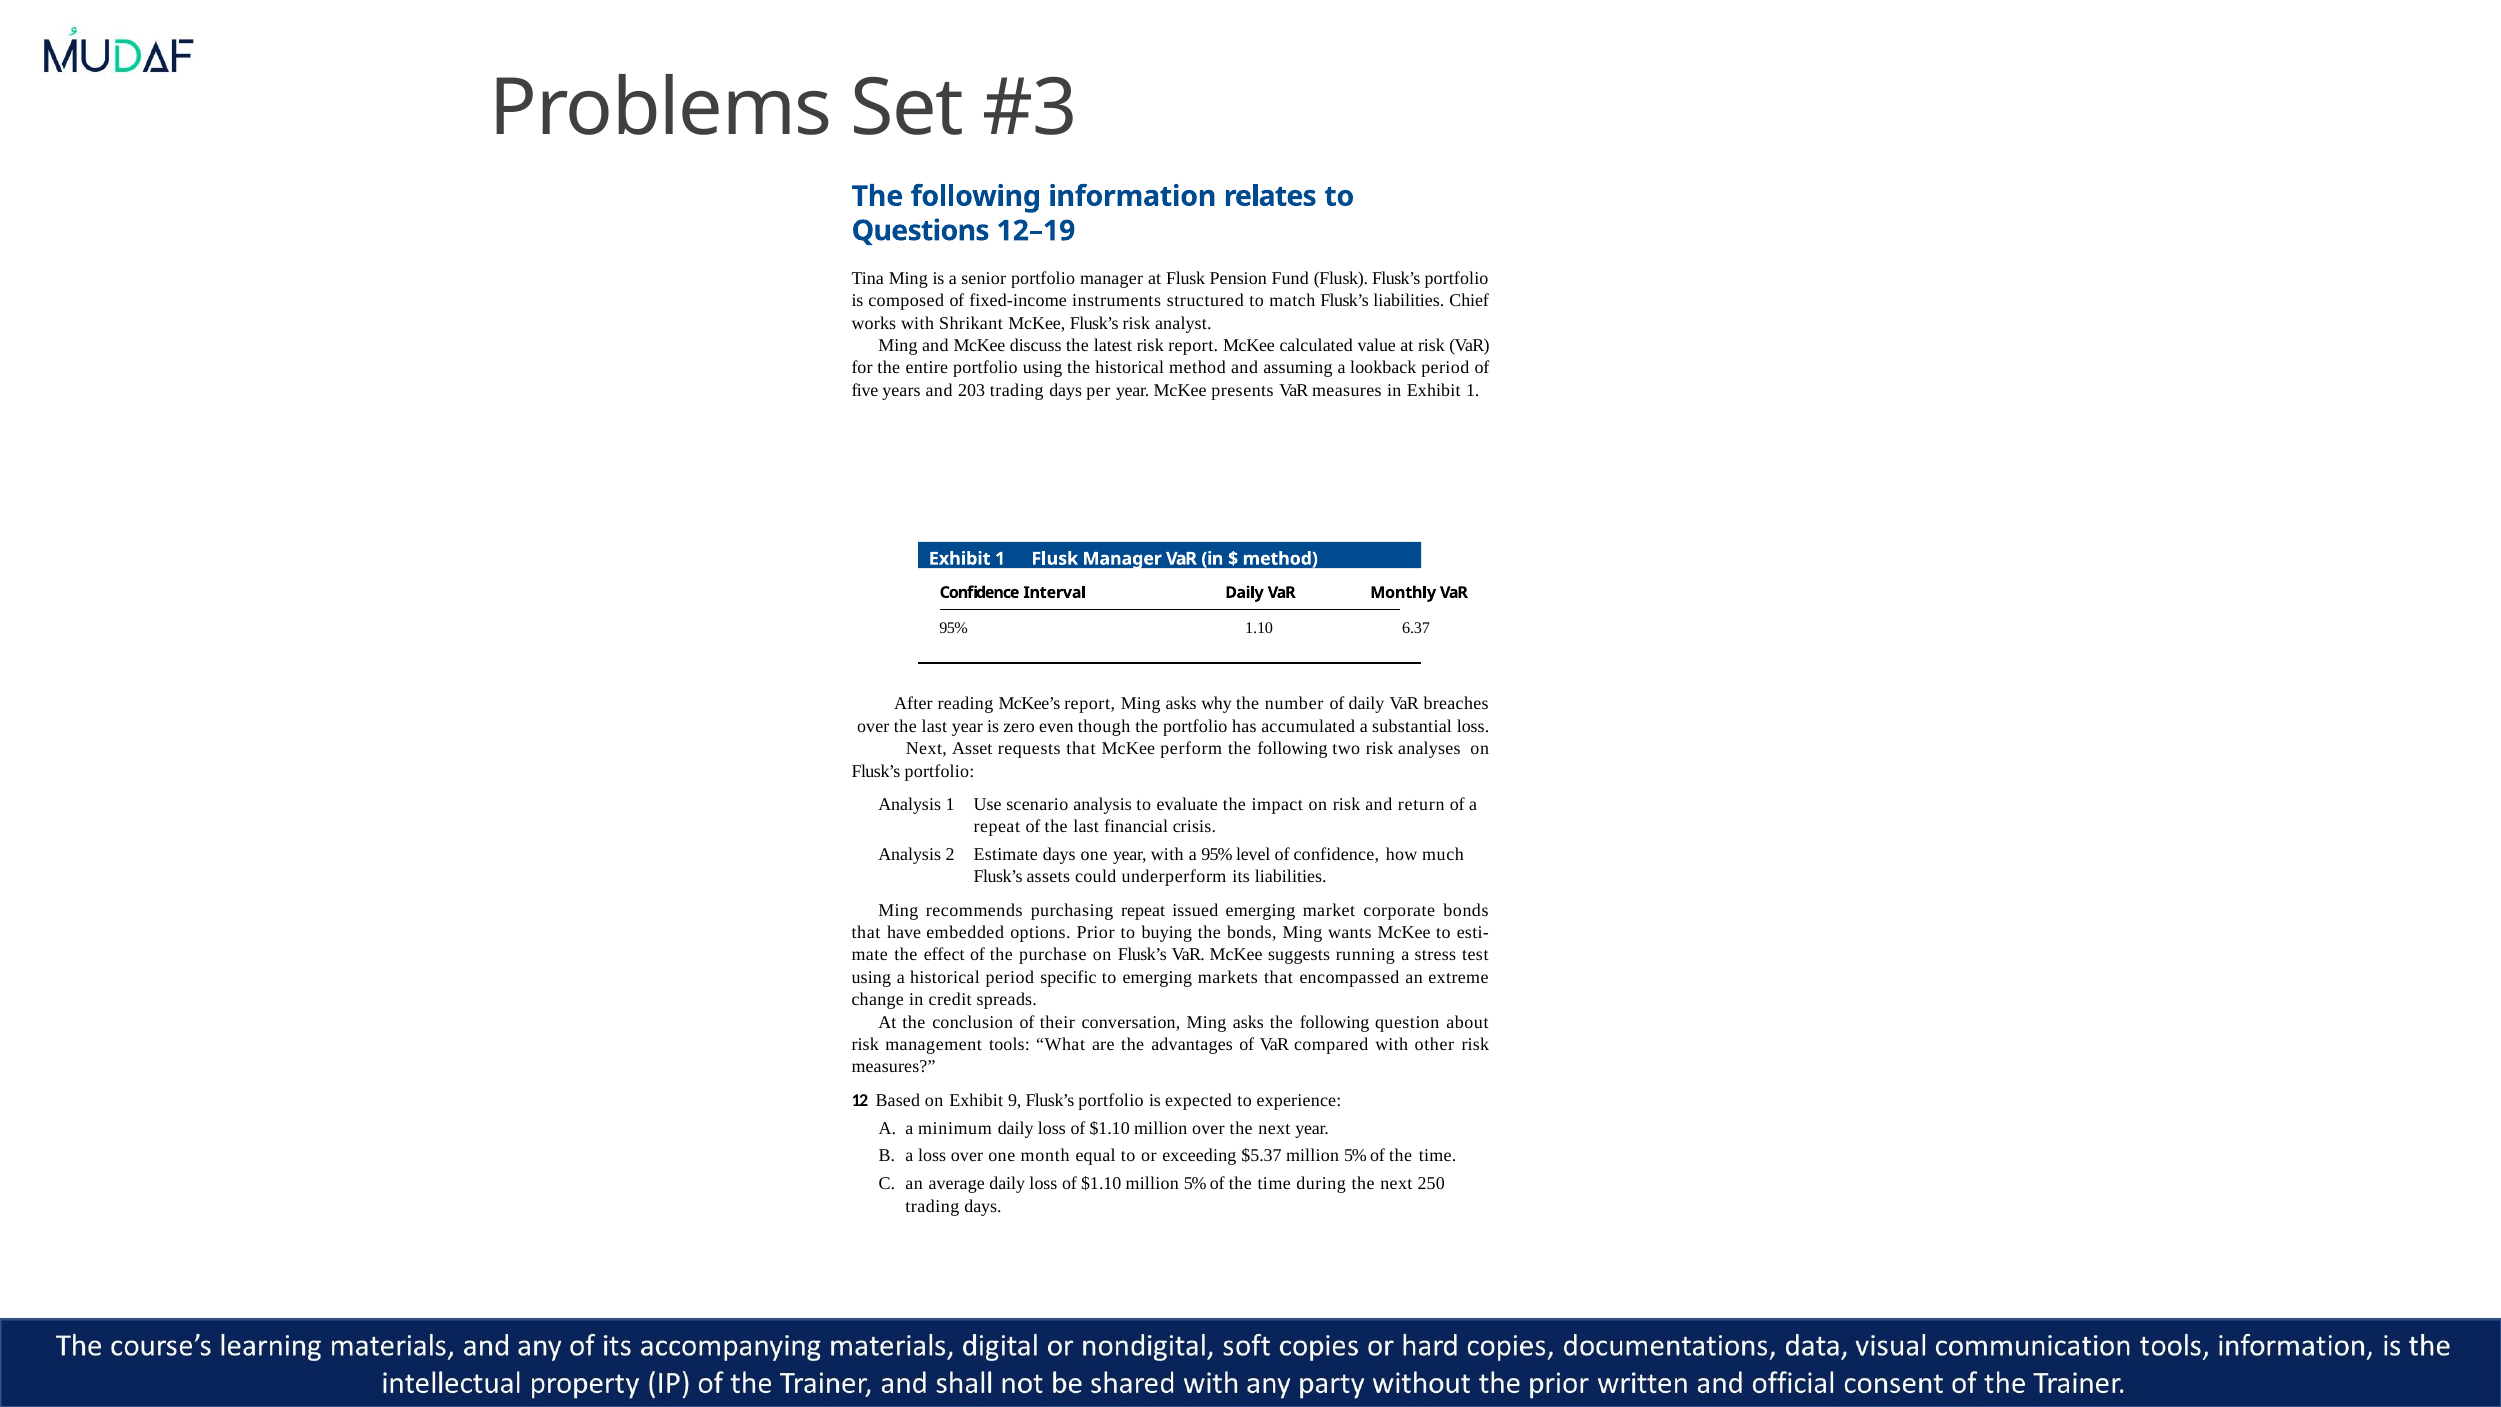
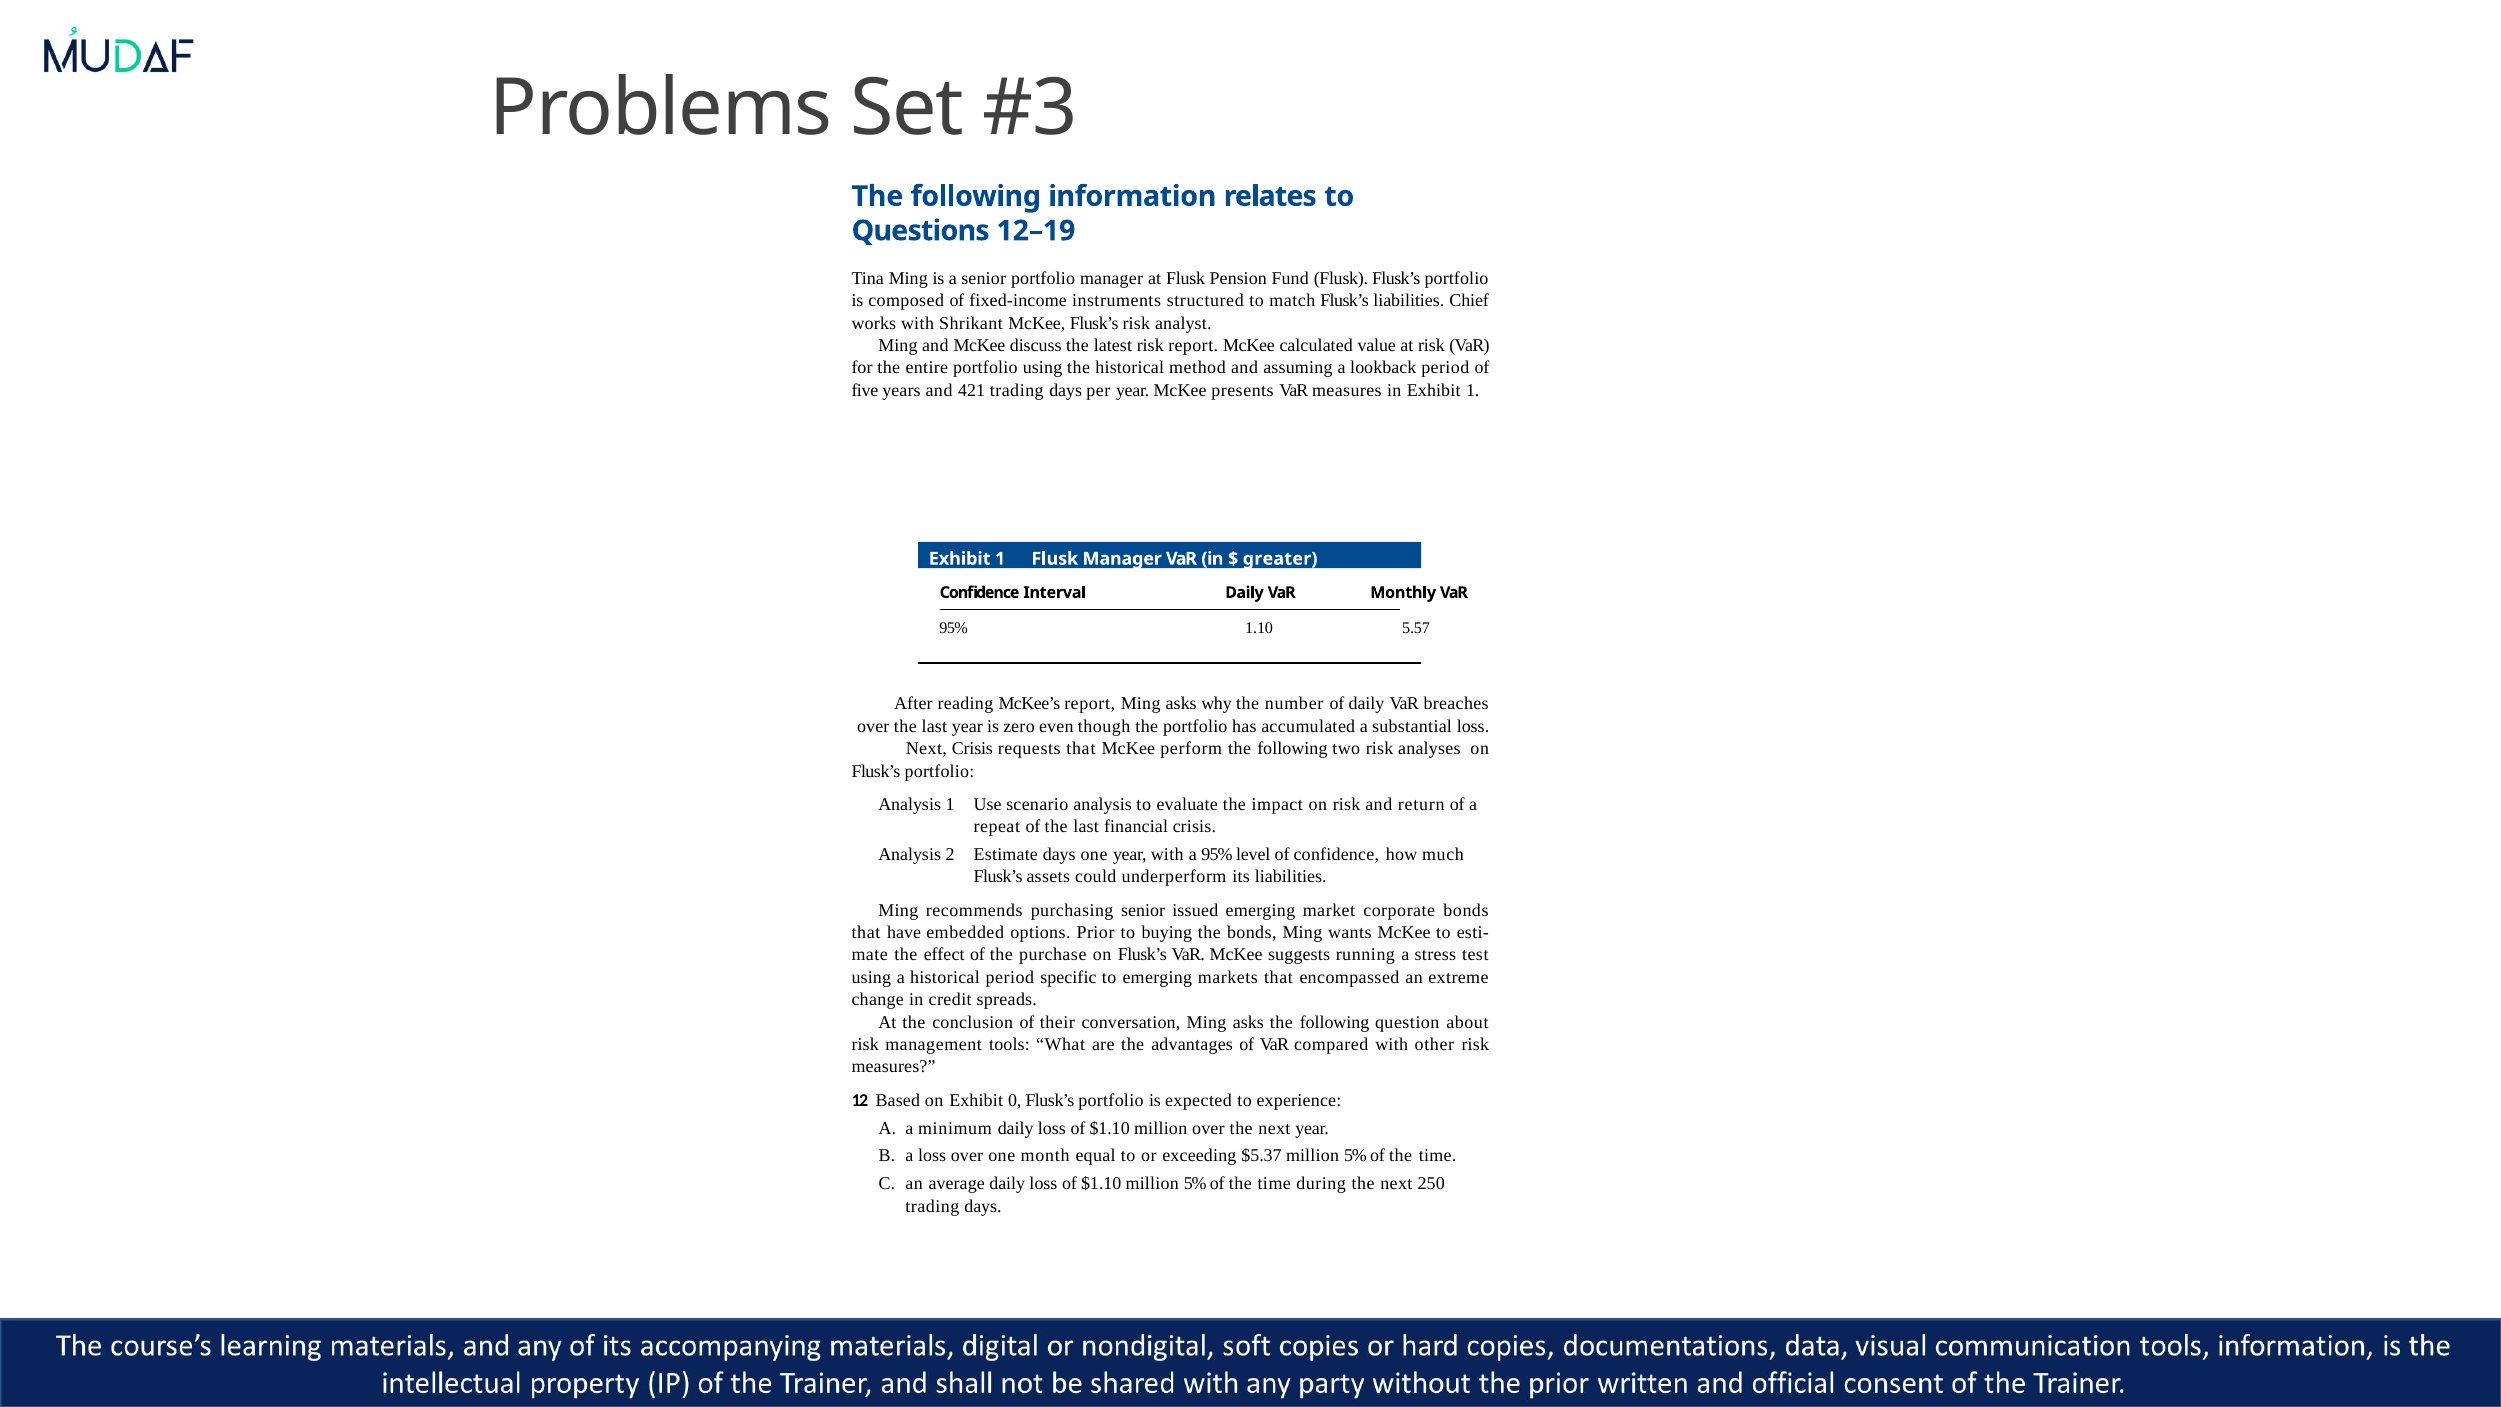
203: 203 -> 421
method at (1280, 559): method -> greater
6.37: 6.37 -> 5.57
Next Asset: Asset -> Crisis
purchasing repeat: repeat -> senior
9: 9 -> 0
